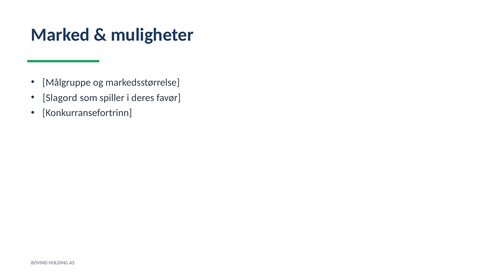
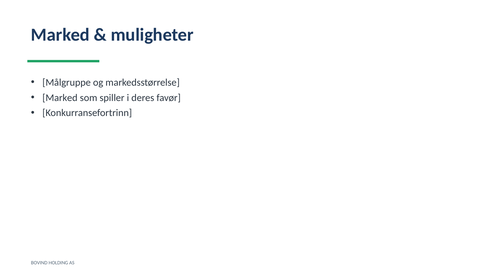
Slagord at (60, 98): Slagord -> Marked
